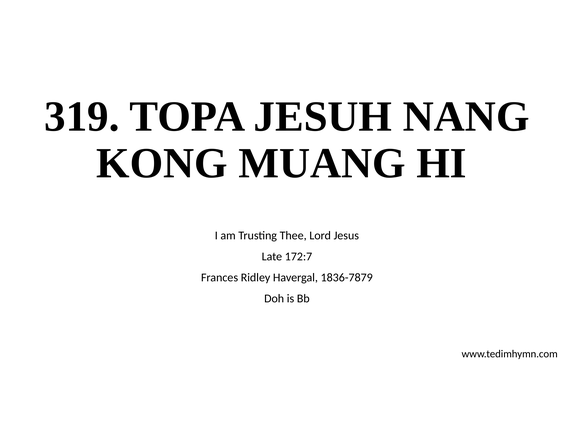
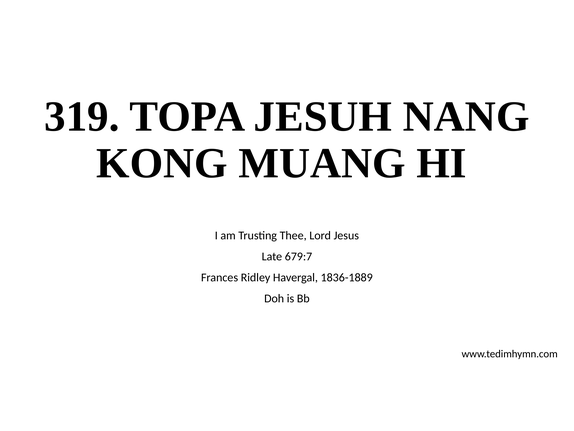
172:7: 172:7 -> 679:7
1836-7879: 1836-7879 -> 1836-1889
